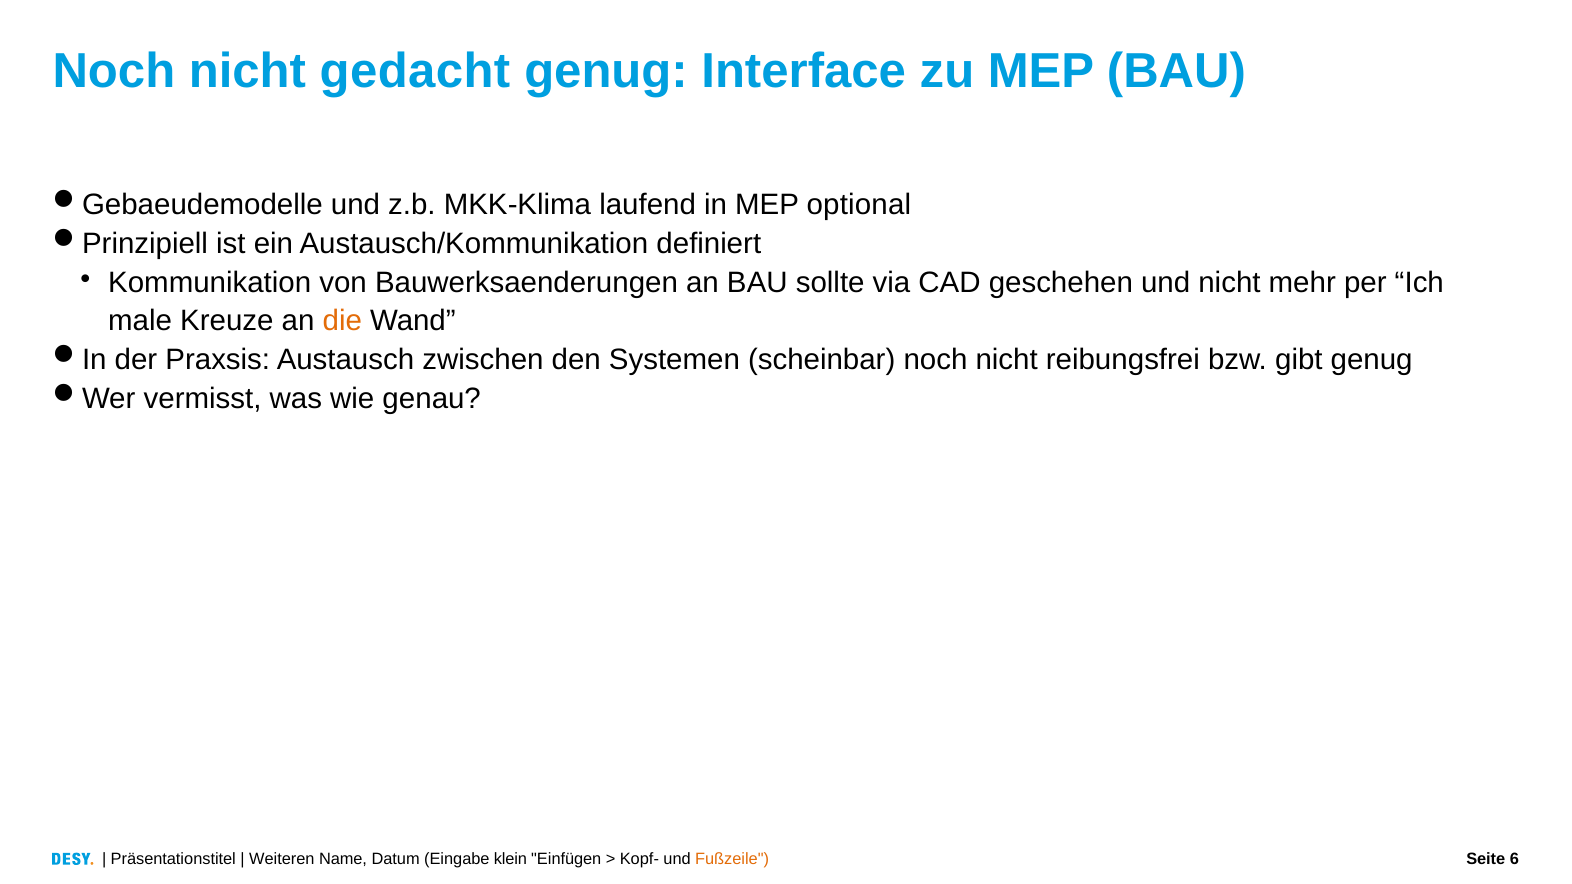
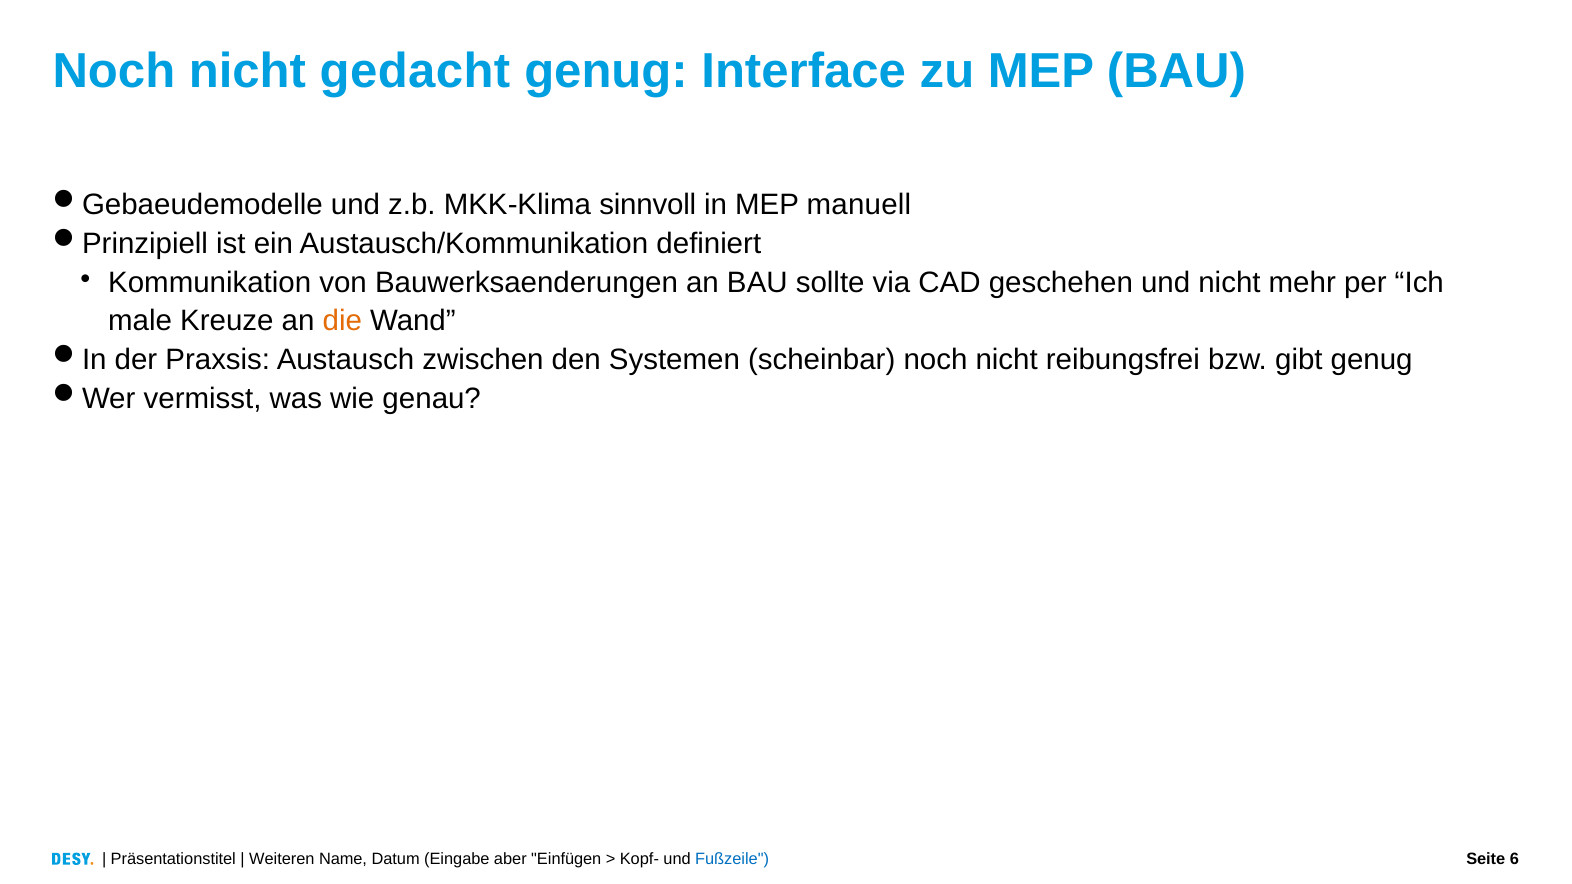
laufend: laufend -> sinnvoll
optional: optional -> manuell
klein: klein -> aber
Fußzeile colour: orange -> blue
